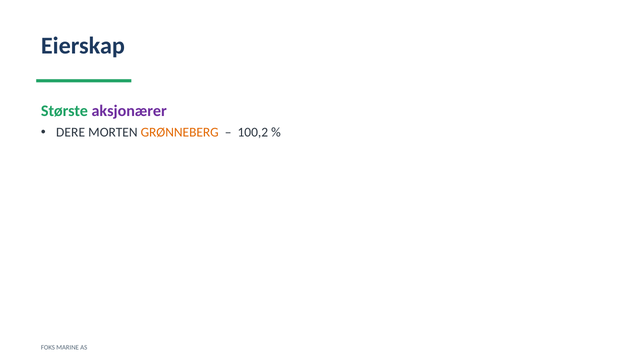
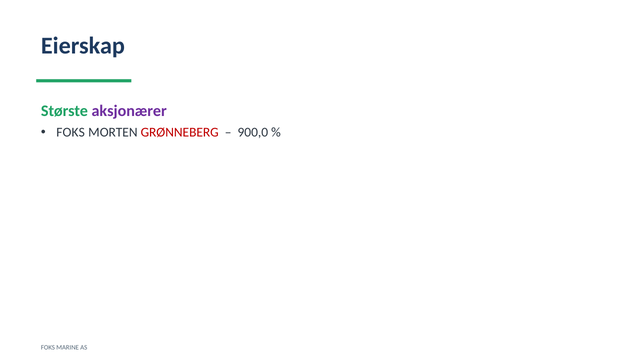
DERE at (71, 132): DERE -> FOKS
GRØNNEBERG colour: orange -> red
100,2: 100,2 -> 900,0
